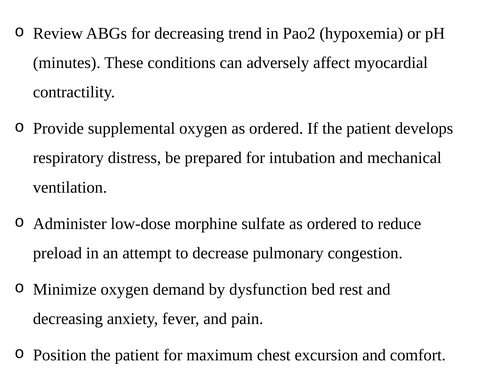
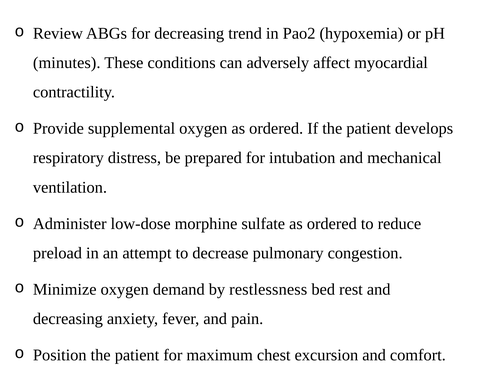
dysfunction: dysfunction -> restlessness
